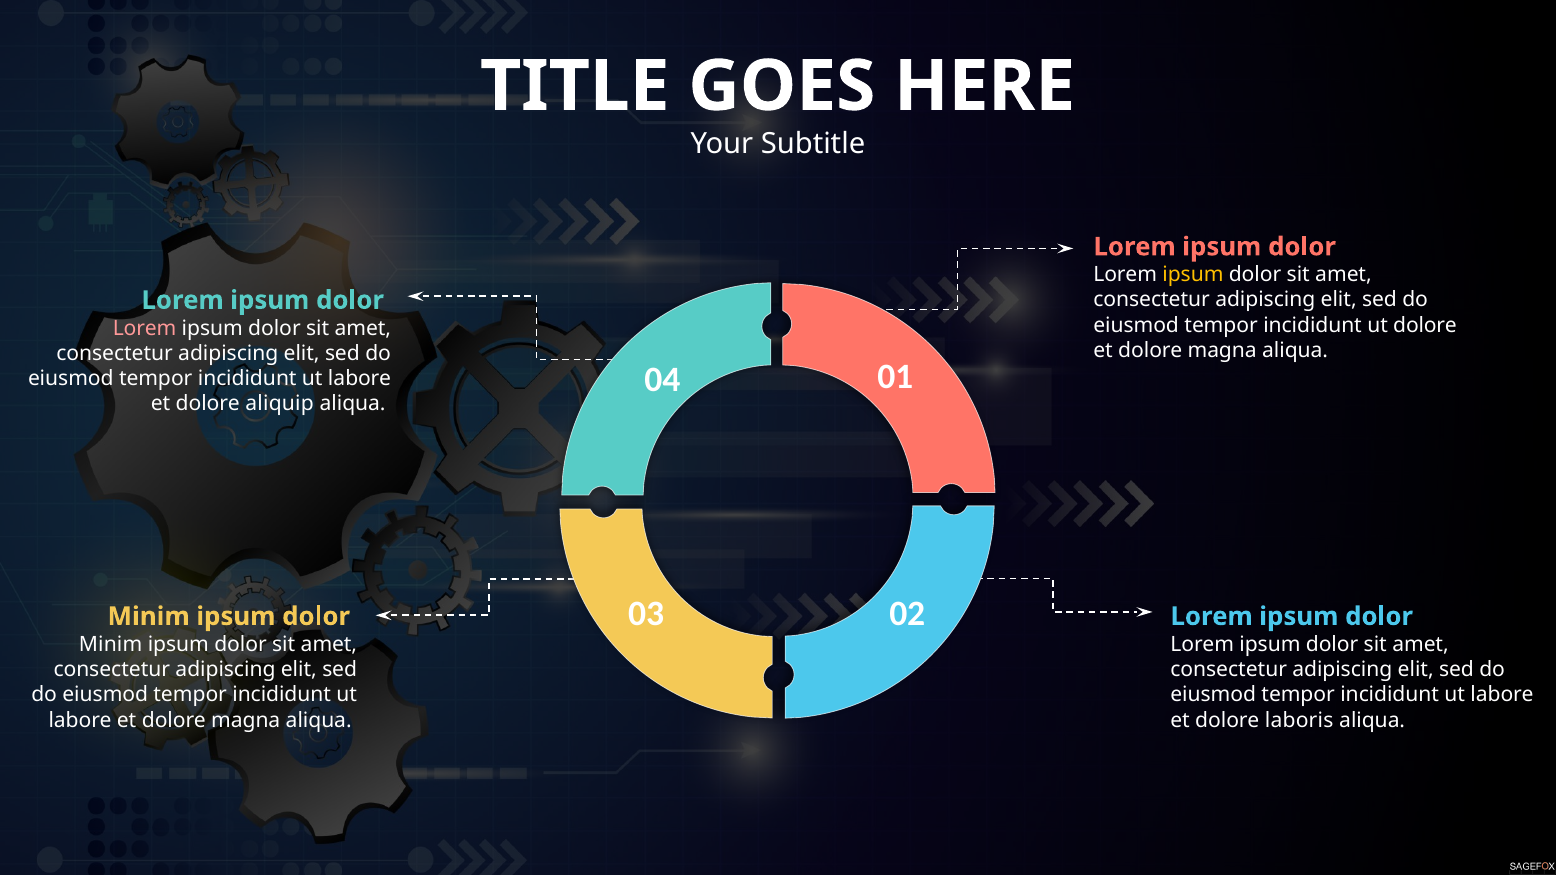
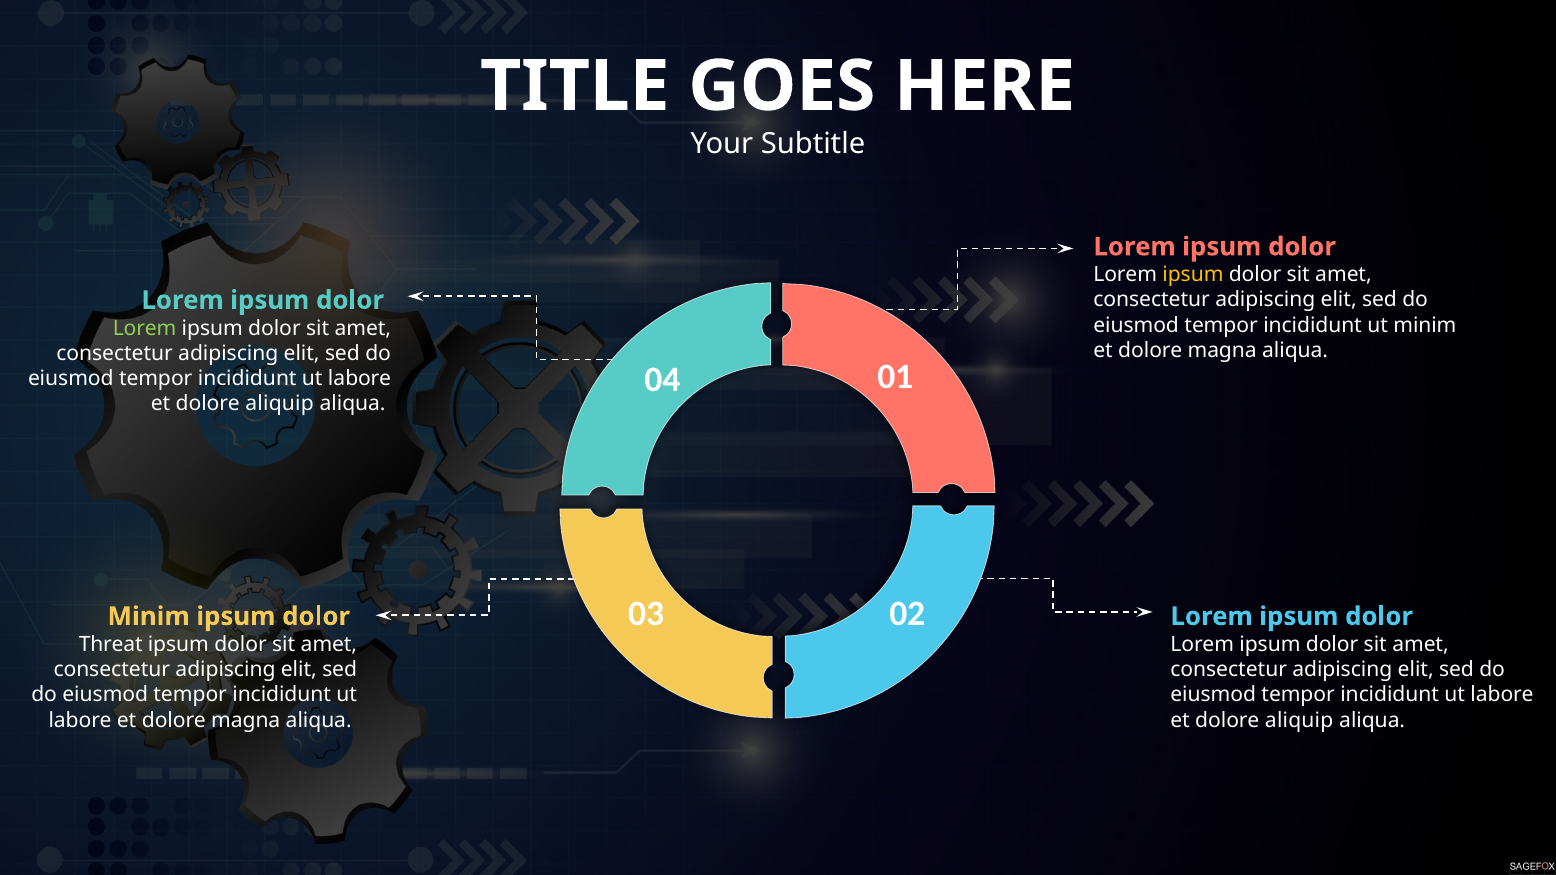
ut dolore: dolore -> minim
Lorem at (145, 328) colour: pink -> light green
Minim at (111, 644): Minim -> Threat
laboris at (1299, 720): laboris -> aliquip
